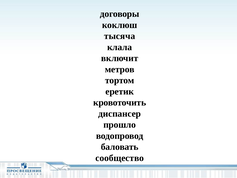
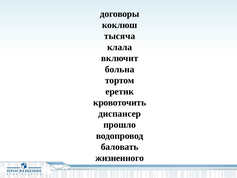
метров: метров -> больна
сообщество: сообщество -> жизненного
